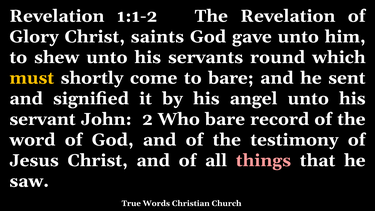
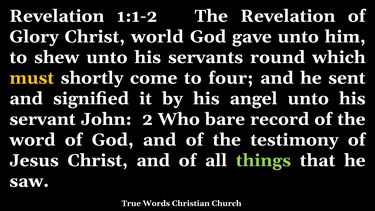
saints: saints -> world
to bare: bare -> four
things colour: pink -> light green
